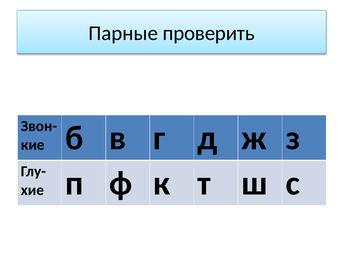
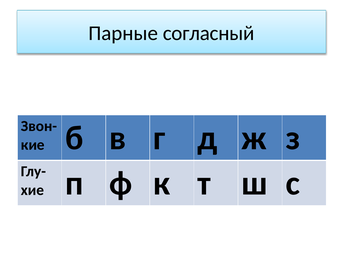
проверить: проверить -> согласный
